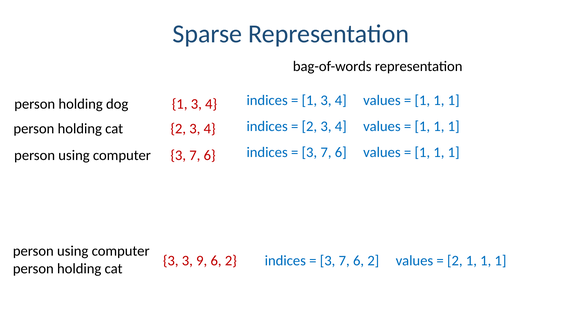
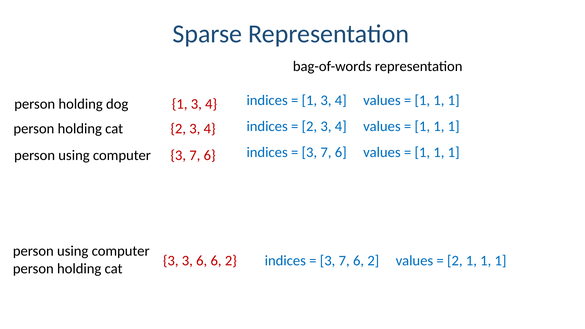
3 9: 9 -> 6
